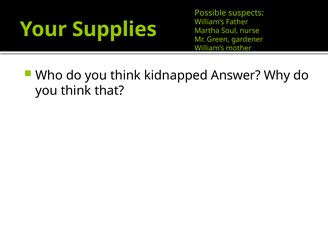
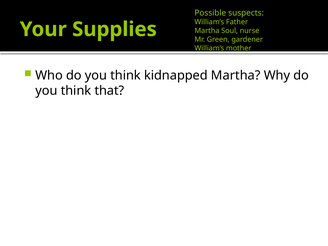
kidnapped Answer: Answer -> Martha
